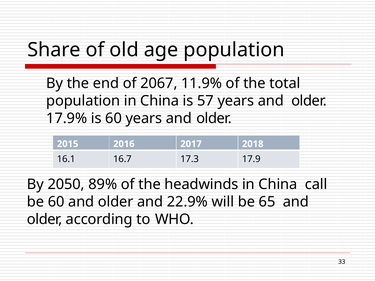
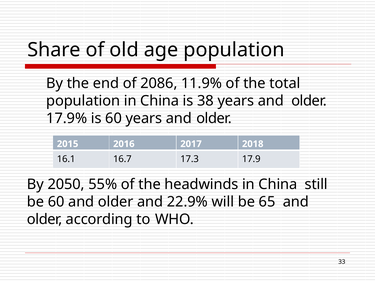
2067: 2067 -> 2086
57: 57 -> 38
89%: 89% -> 55%
call: call -> still
